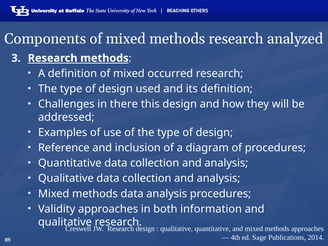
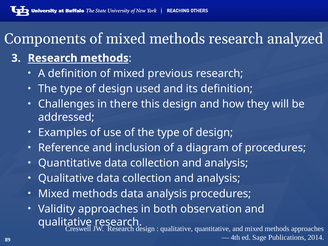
occurred: occurred -> previous
information: information -> observation
